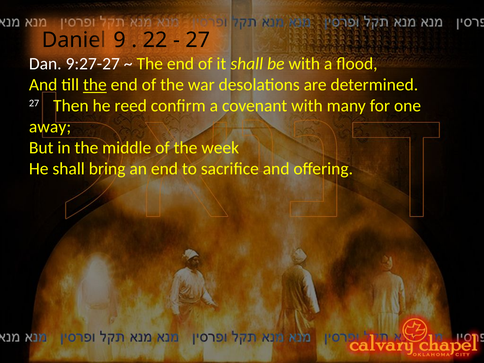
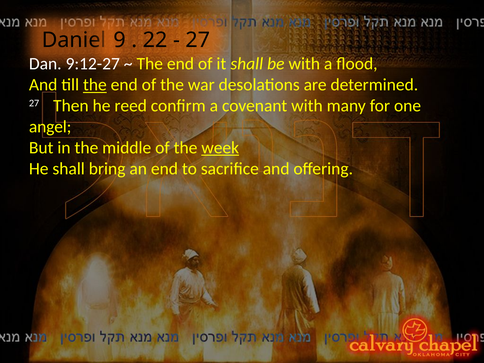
9:27-27: 9:27-27 -> 9:12-27
away: away -> angel
week underline: none -> present
